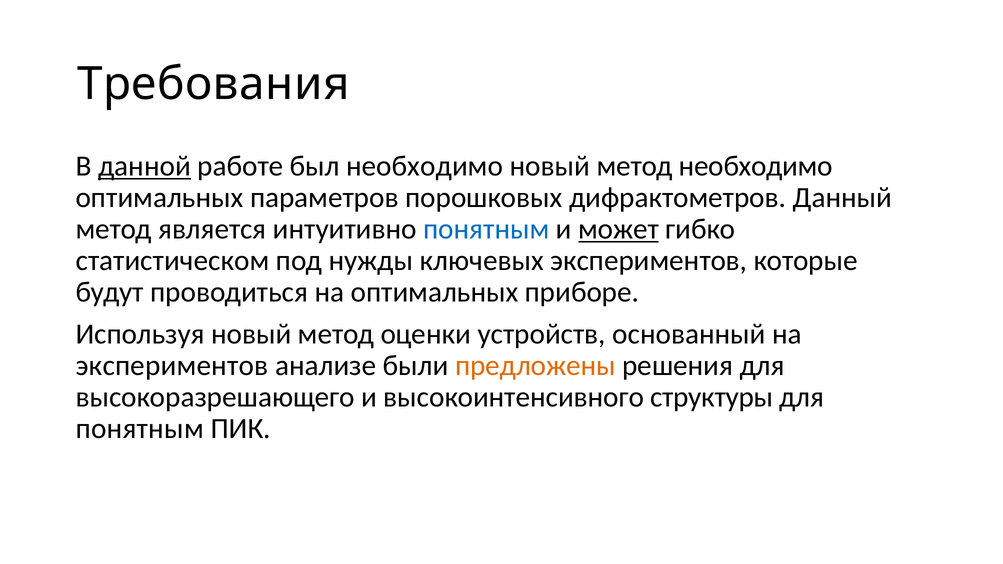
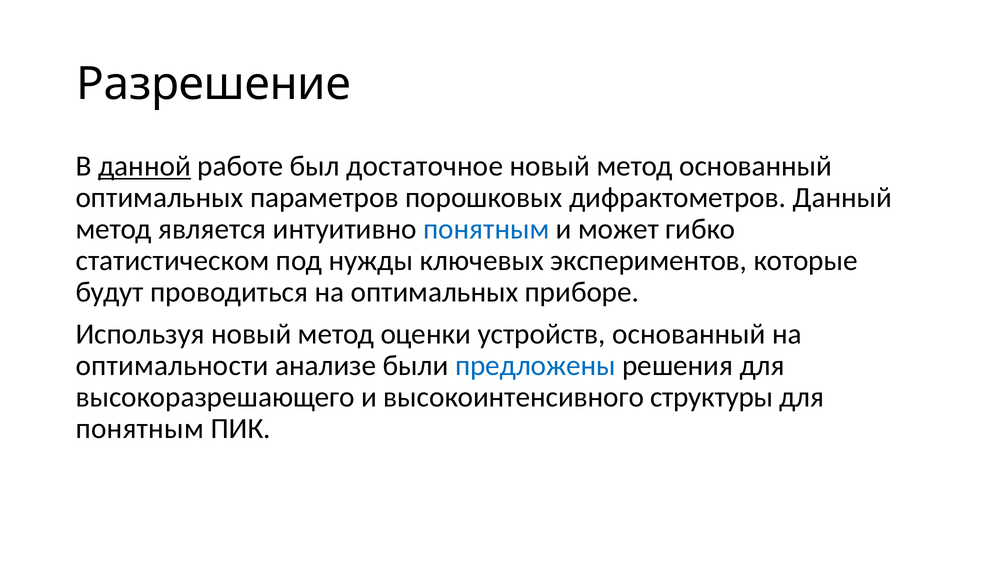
Требования: Требования -> Разрешение
был необходимо: необходимо -> достаточное
метод необходимо: необходимо -> основанный
может underline: present -> none
экспериментов at (172, 366): экспериментов -> оптимальности
предложены colour: orange -> blue
